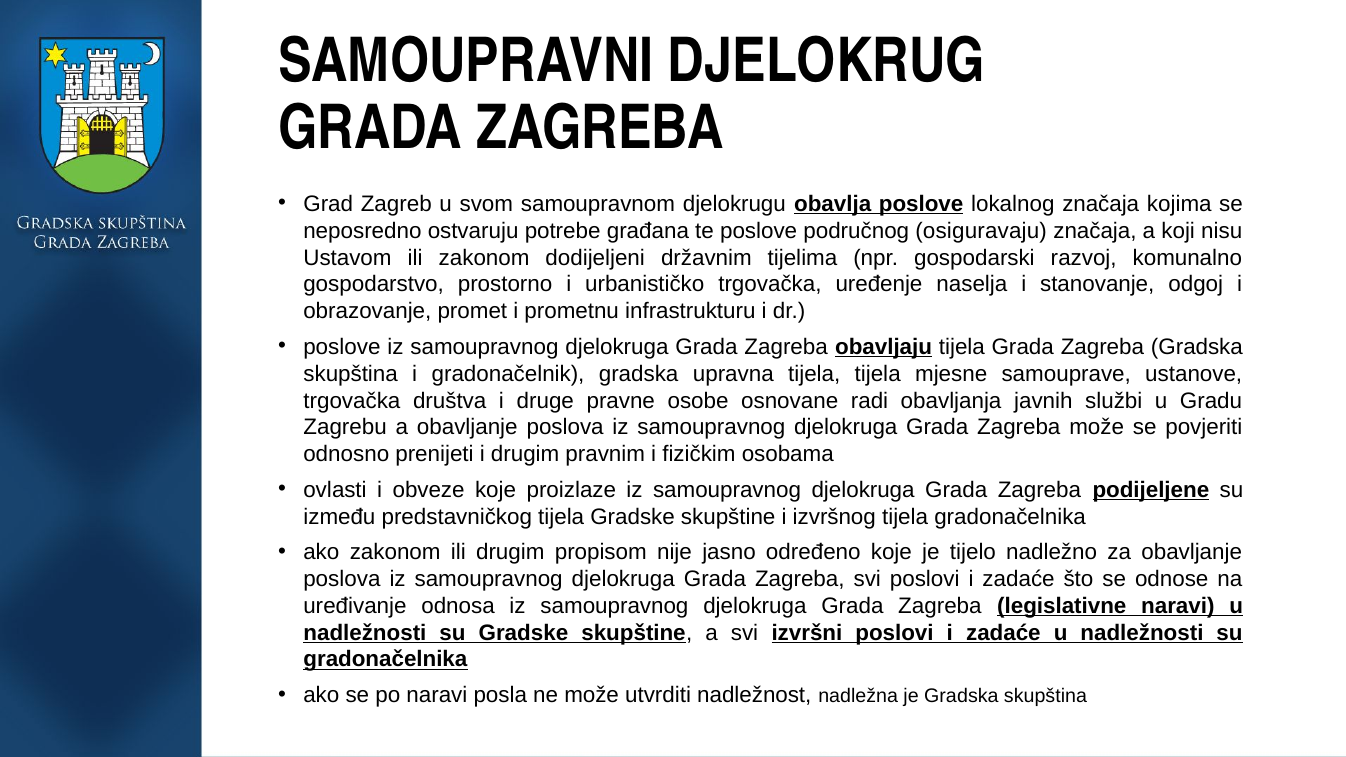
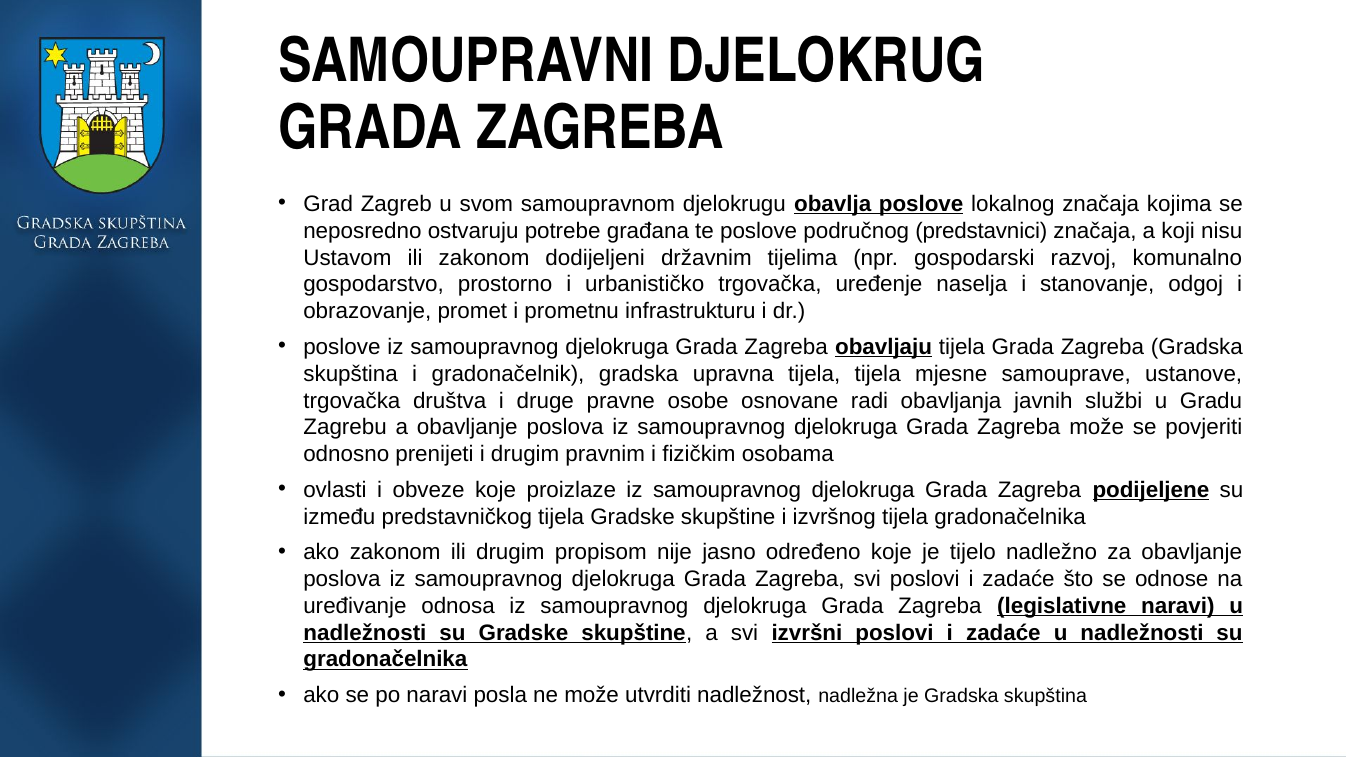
osiguravaju: osiguravaju -> predstavnici
